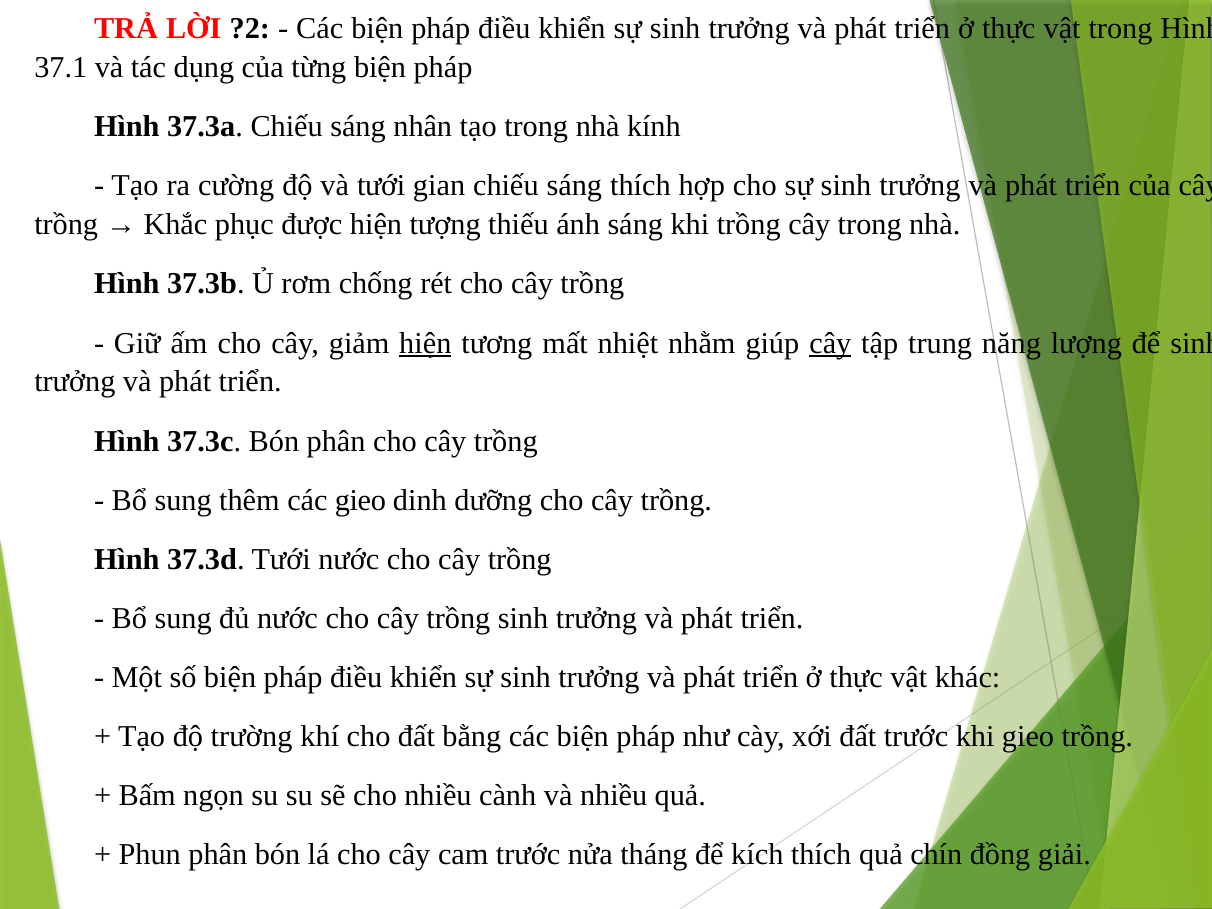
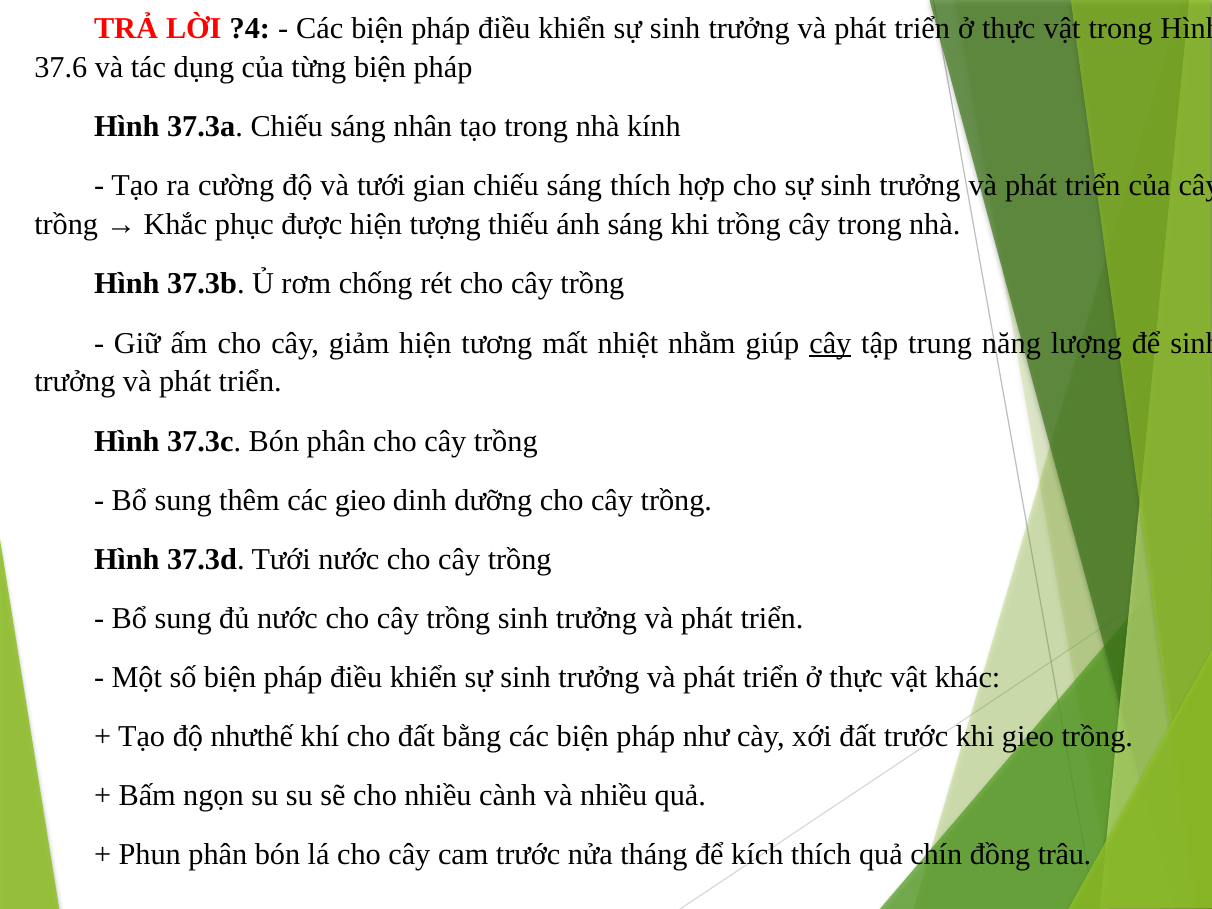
?2: ?2 -> ?4
37.1: 37.1 -> 37.6
hiện at (425, 343) underline: present -> none
trường: trường -> nhưthế
giải: giải -> trâu
